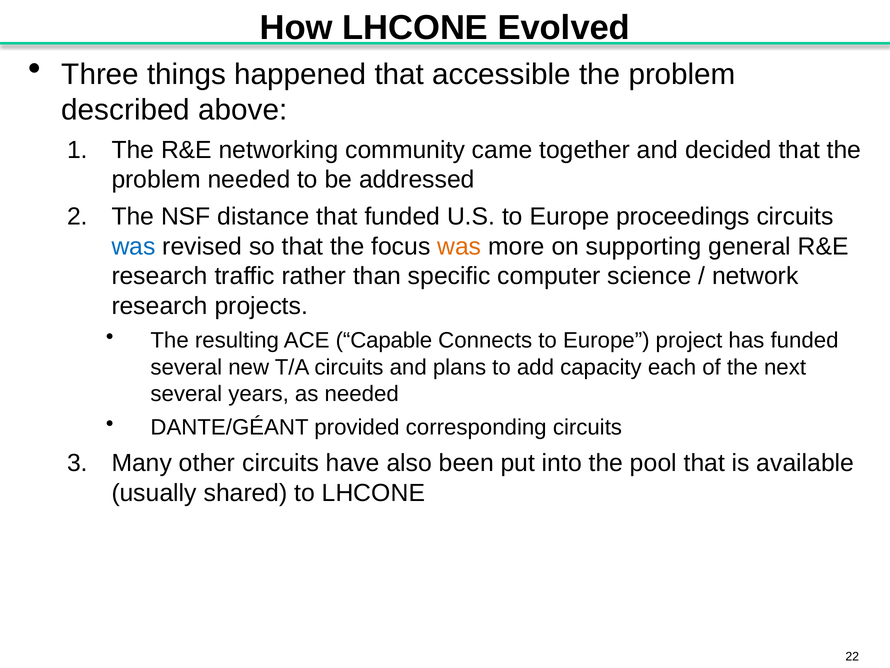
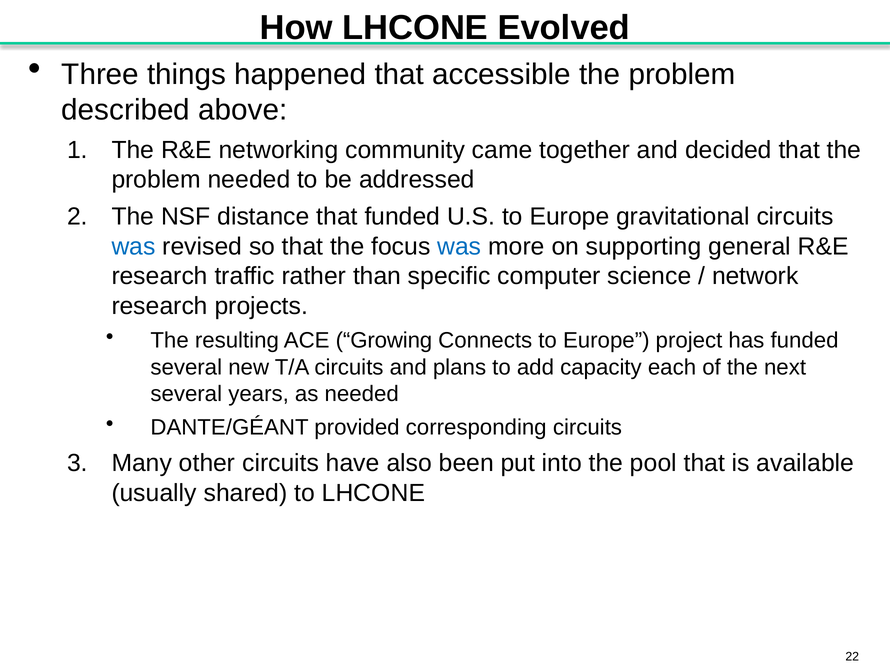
proceedings: proceedings -> gravitational
was at (459, 246) colour: orange -> blue
Capable: Capable -> Growing
